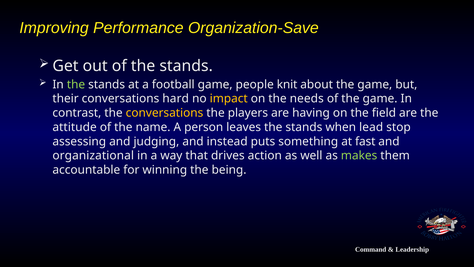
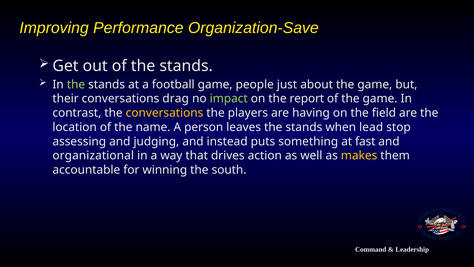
knit: knit -> just
hard: hard -> drag
impact colour: yellow -> light green
needs: needs -> report
attitude: attitude -> location
makes colour: light green -> yellow
being: being -> south
